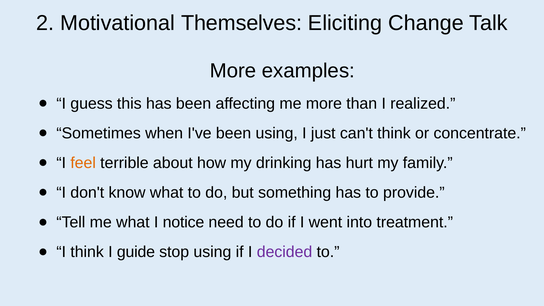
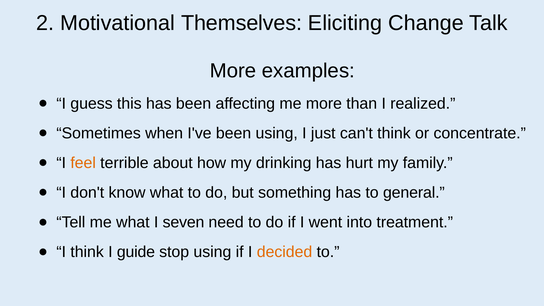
provide: provide -> general
notice: notice -> seven
decided colour: purple -> orange
